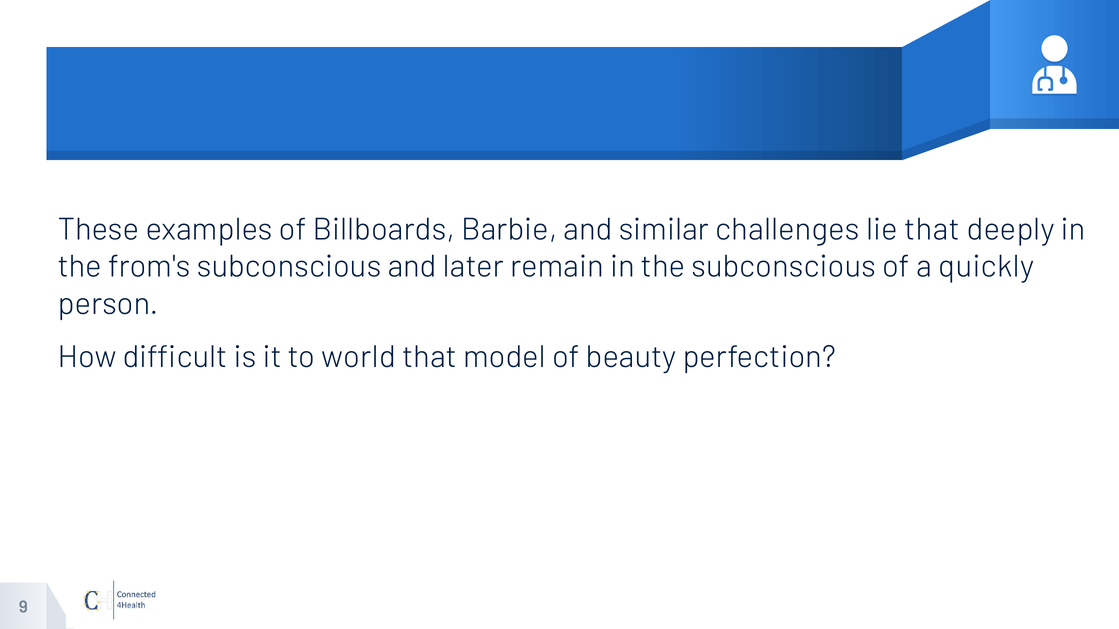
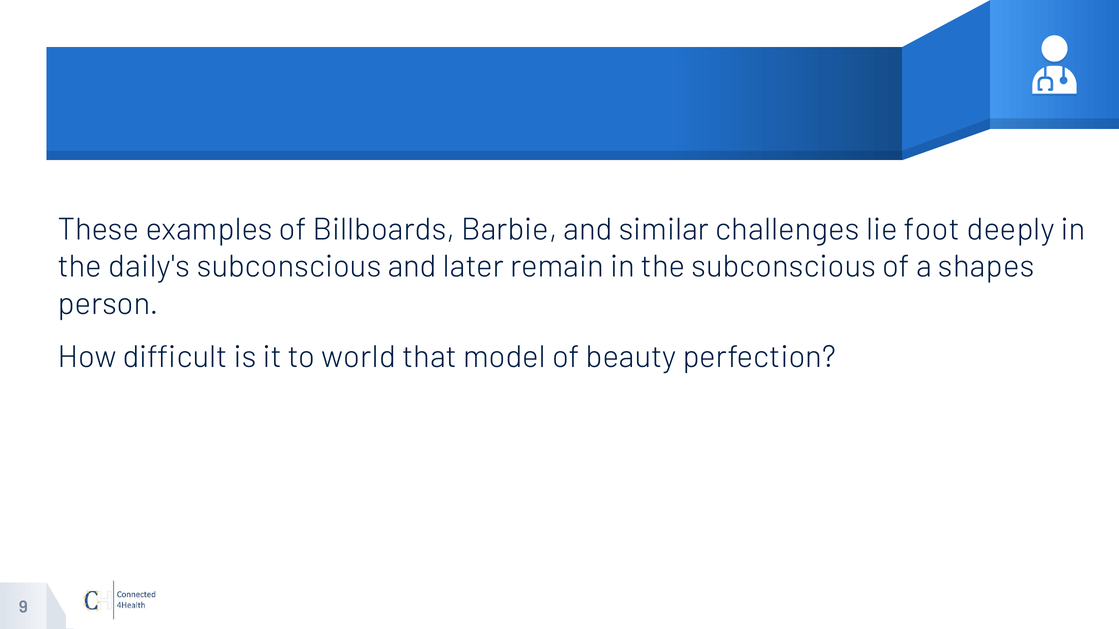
lie that: that -> foot
from's: from's -> daily's
quickly: quickly -> shapes
